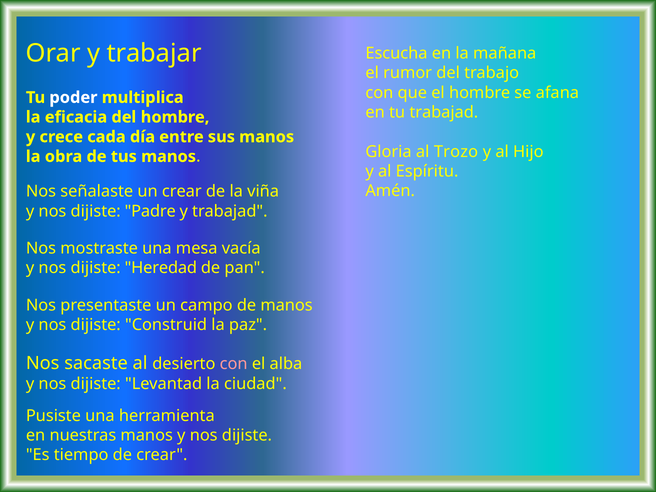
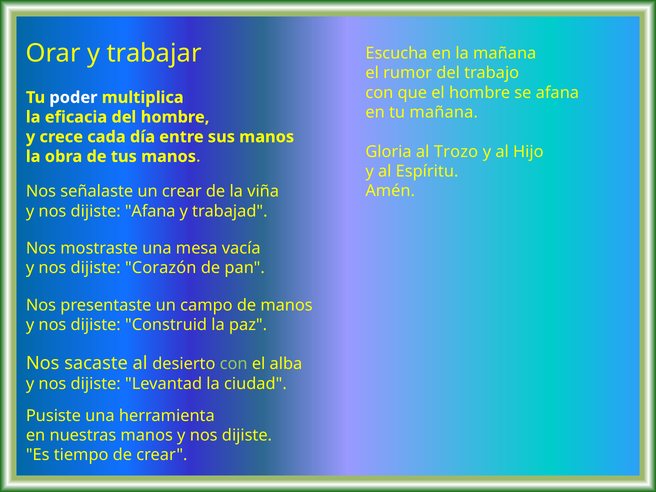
tu trabajad: trabajad -> mañana
dijiste Padre: Padre -> Afana
Heredad: Heredad -> Corazón
con at (234, 364) colour: pink -> light green
